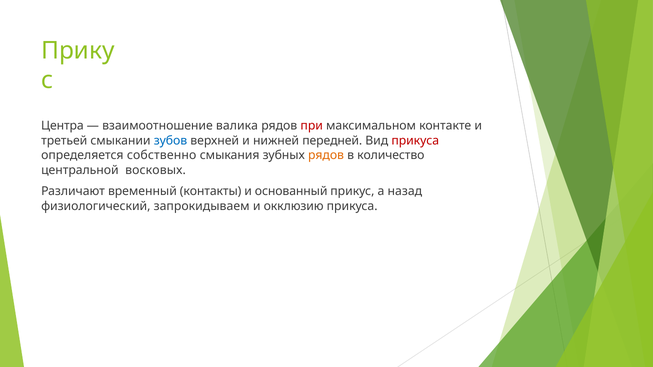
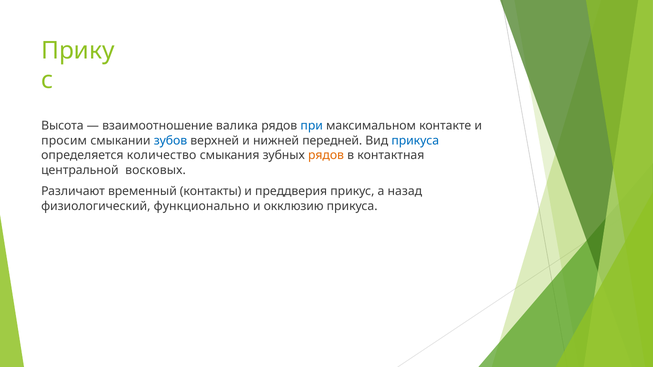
Центра: Центра -> Высота
при colour: red -> blue
третьей: третьей -> просим
прикуса at (415, 141) colour: red -> blue
собственно: собственно -> количество
количество: количество -> контактная
основанный: основанный -> преддверия
запрокидываем: запрокидываем -> функционально
